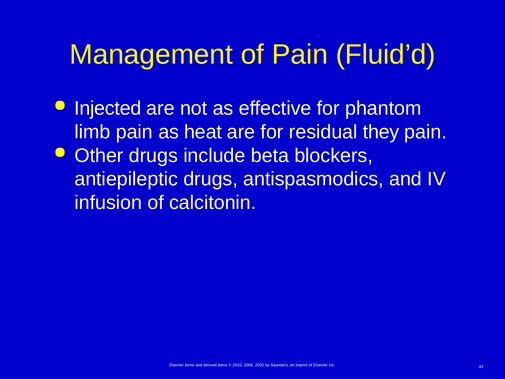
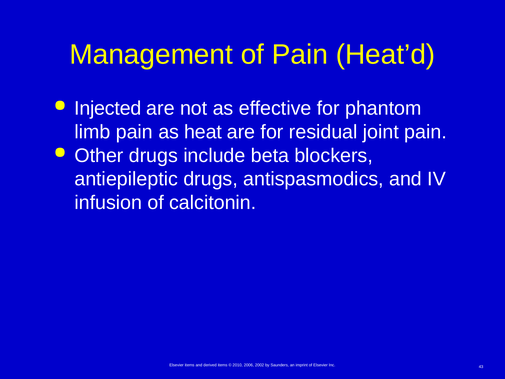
Fluid’d: Fluid’d -> Heat’d
they: they -> joint
